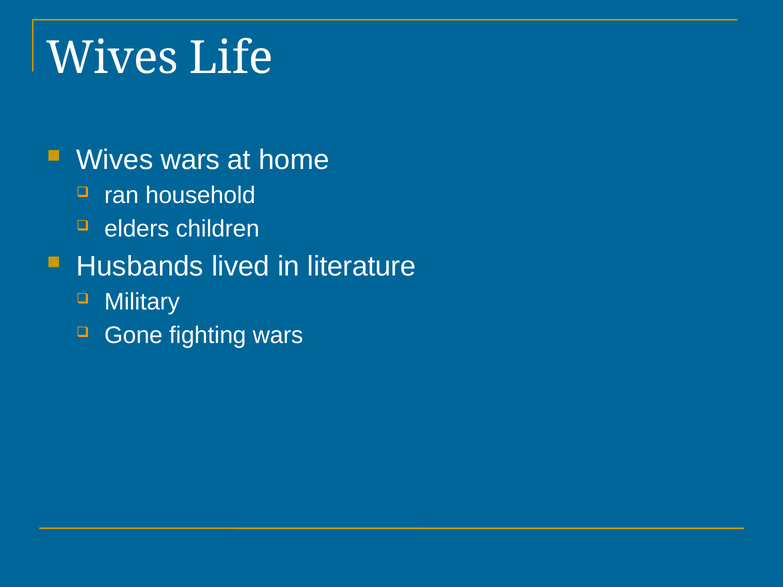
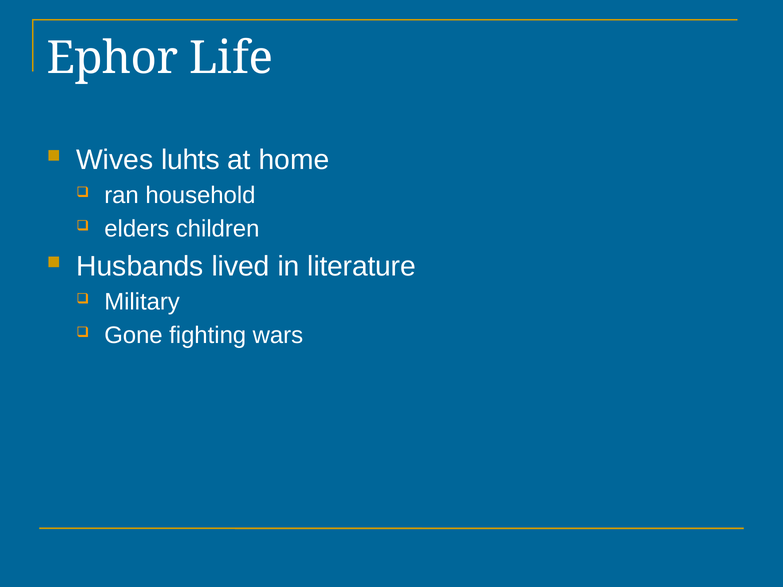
Wives at (112, 58): Wives -> Ephor
Wives wars: wars -> luhts
